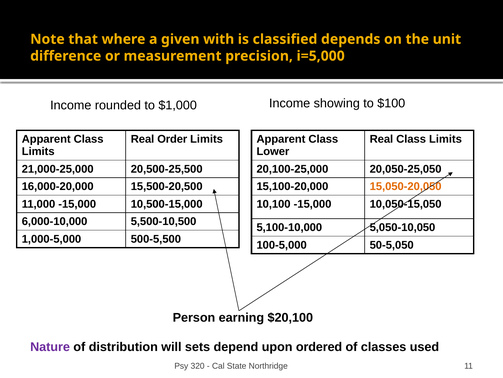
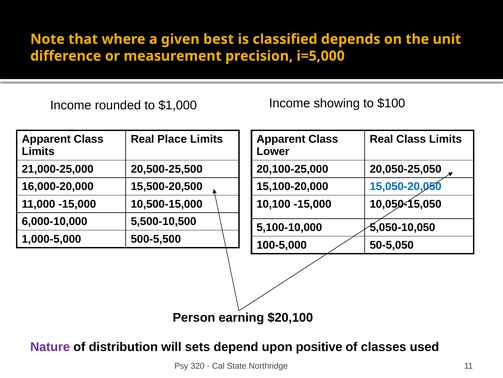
with: with -> best
Order: Order -> Place
15,050-20,050 colour: orange -> blue
ordered: ordered -> positive
